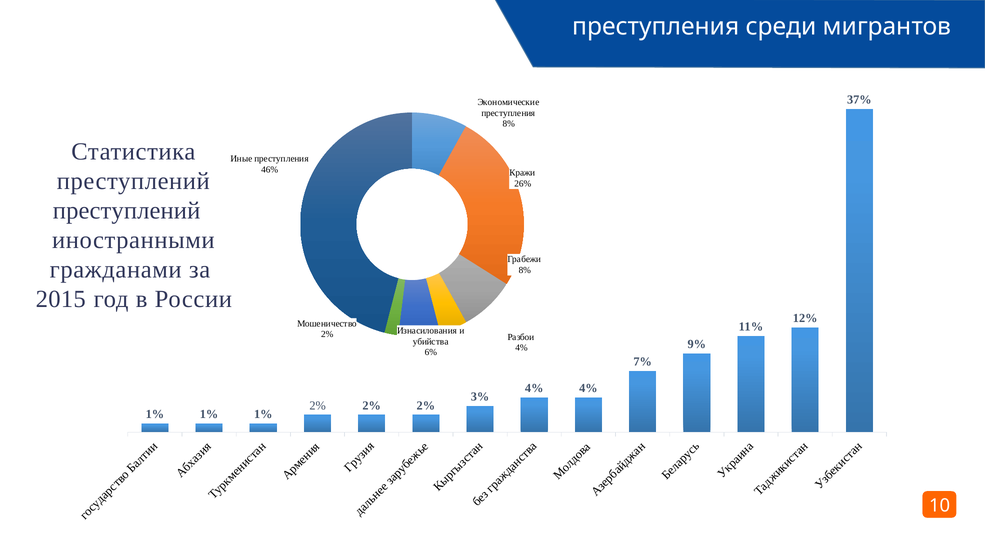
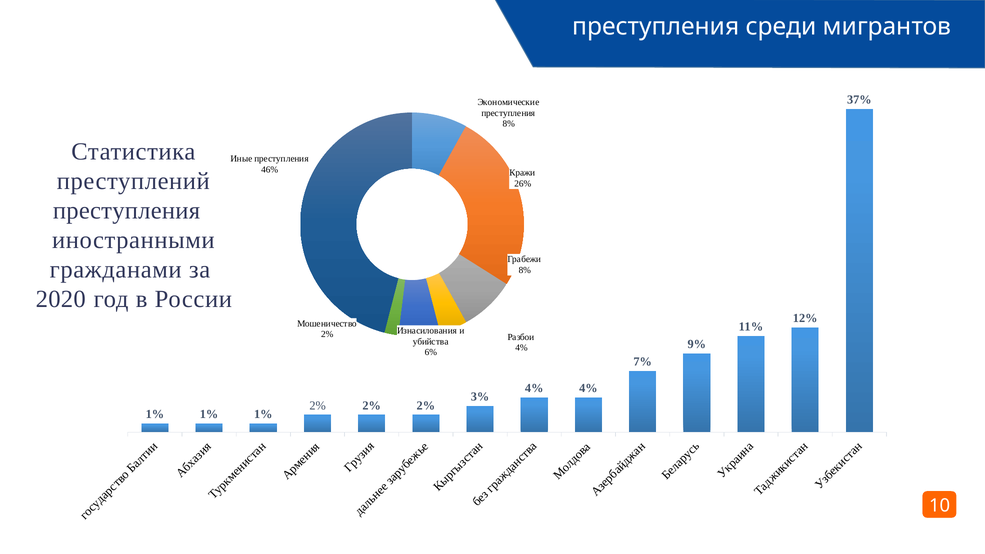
преступлений at (127, 210): преступлений -> преступления
2015: 2015 -> 2020
